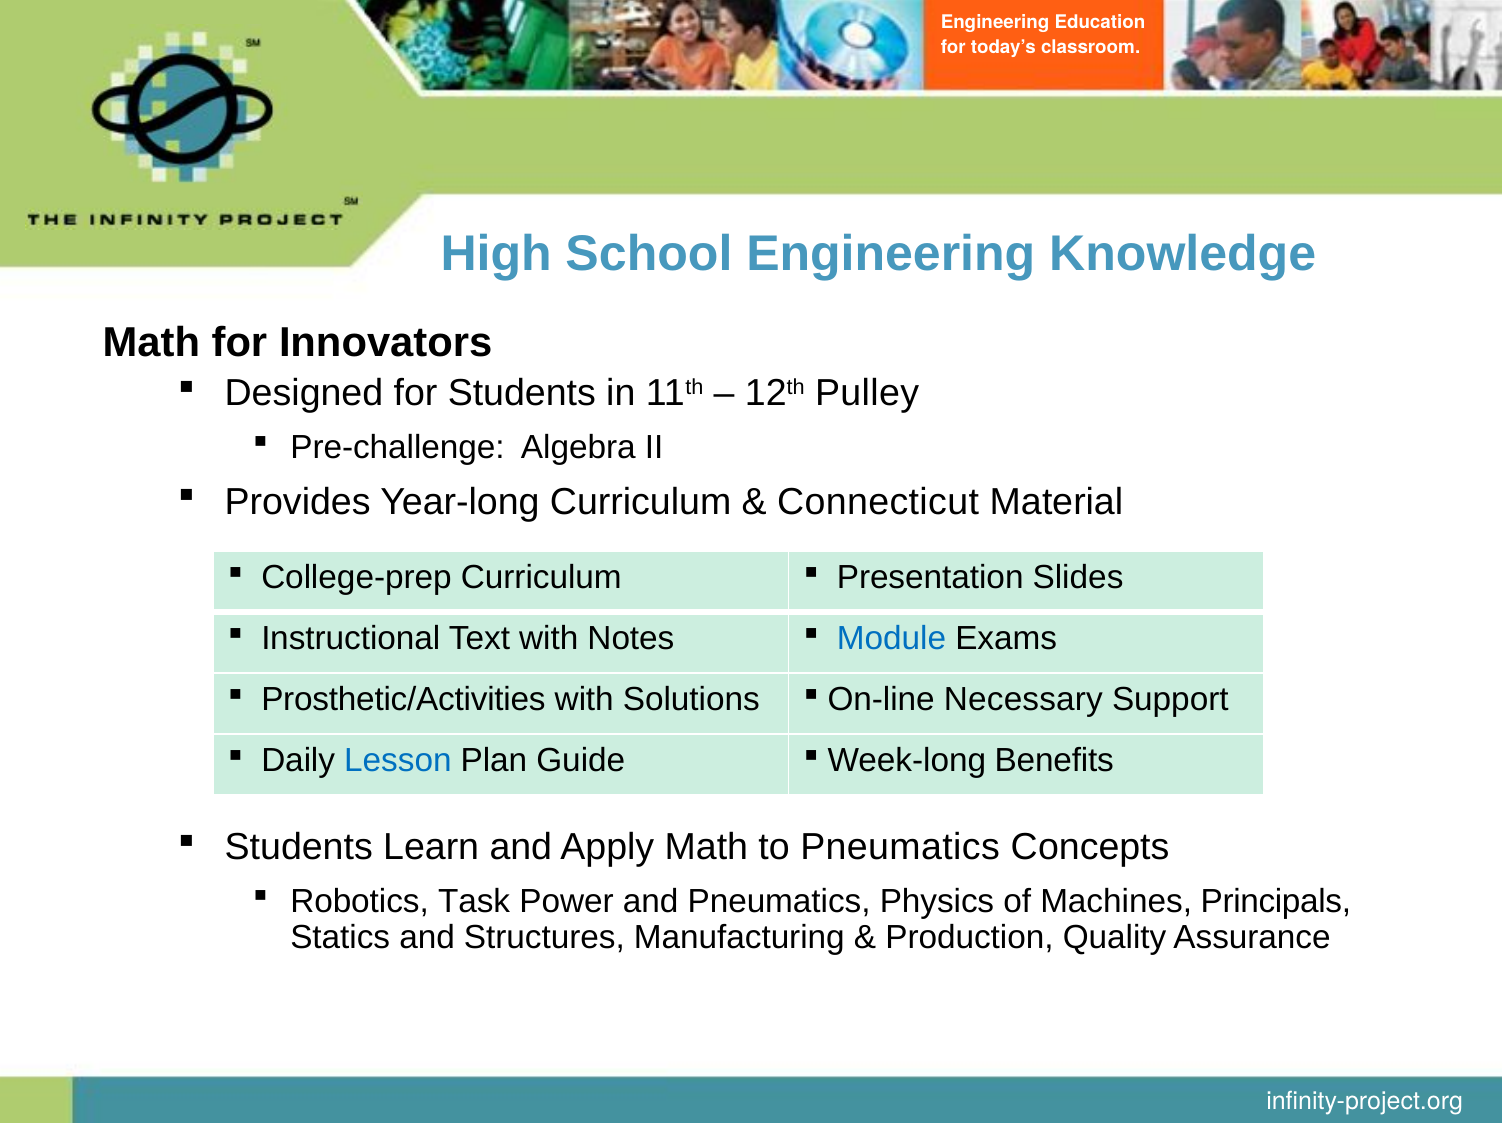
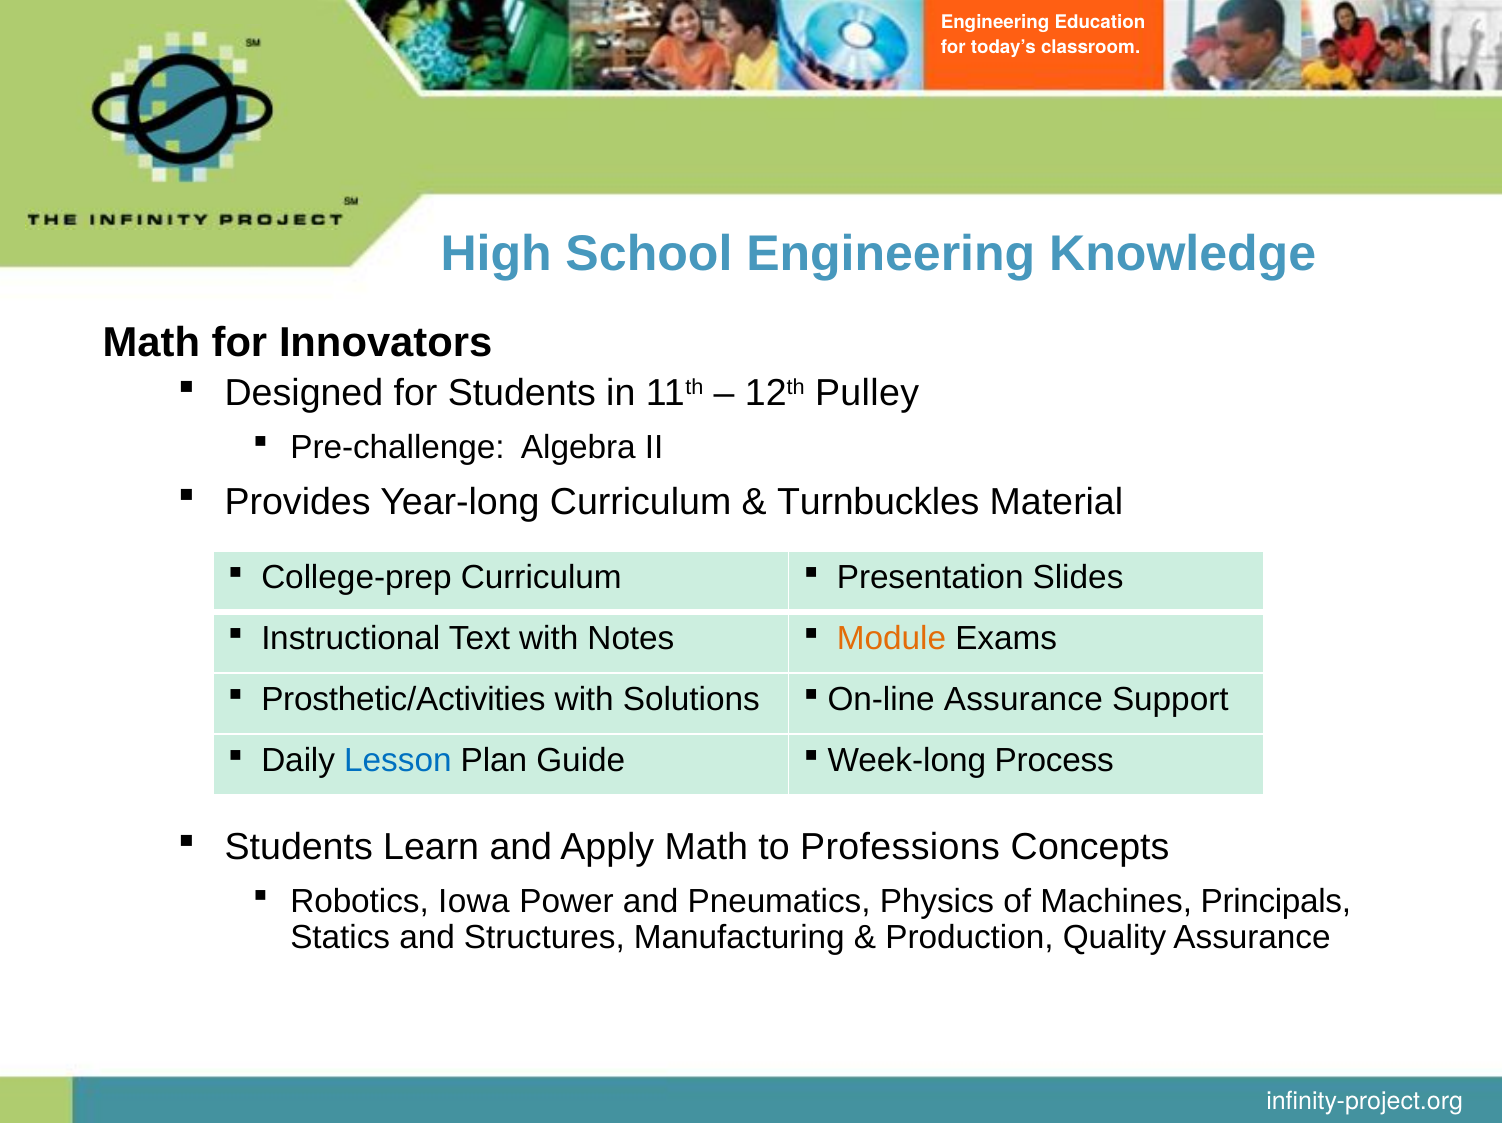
Connecticut: Connecticut -> Turnbuckles
Module colour: blue -> orange
On-line Necessary: Necessary -> Assurance
Benefits: Benefits -> Process
to Pneumatics: Pneumatics -> Professions
Task: Task -> Iowa
